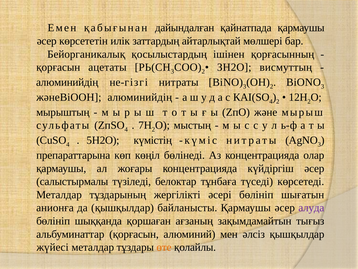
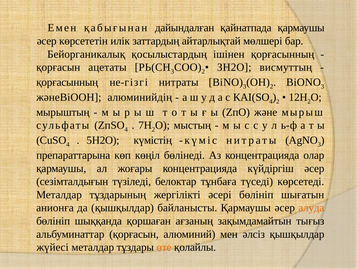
алюминийдің at (67, 82): алюминийдің -> қорғасынның
салыстырмалы: салыстырмалы -> сезімталдығын
алуда colour: purple -> orange
